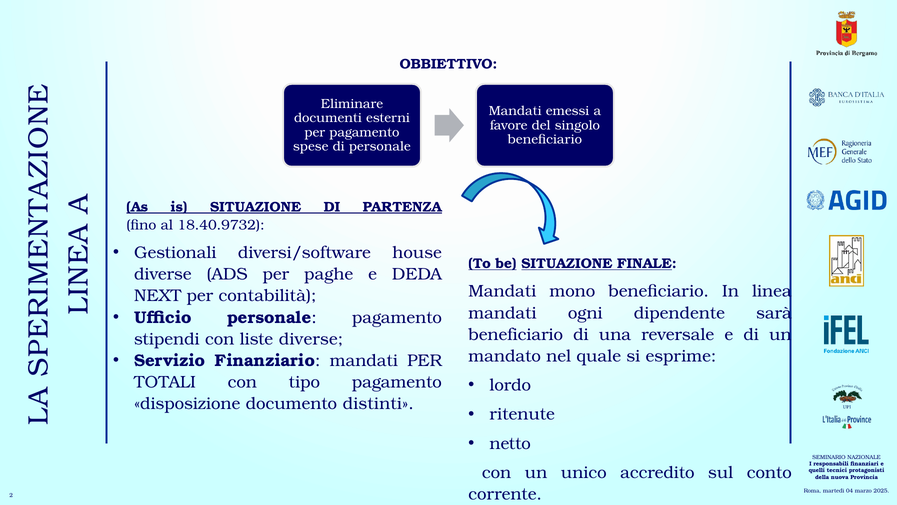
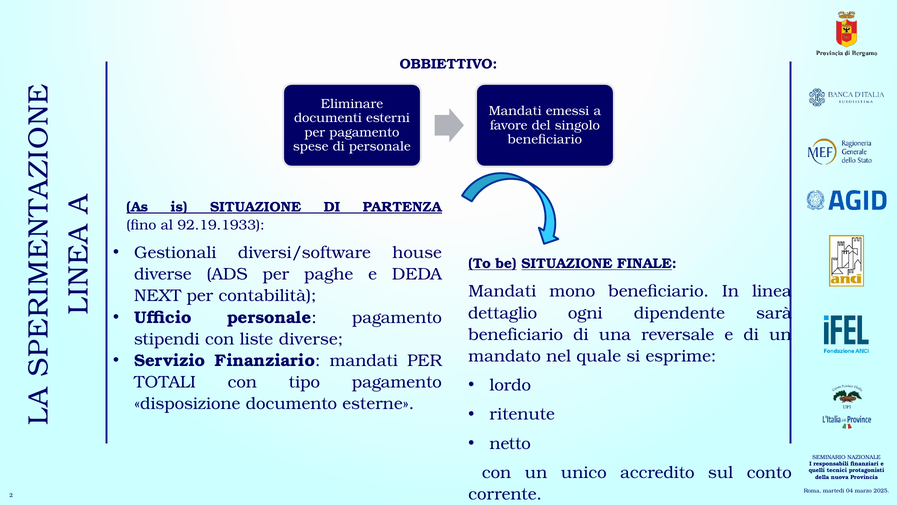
18.40.9732: 18.40.9732 -> 92.19.1933
mandati at (503, 313): mandati -> dettaglio
distinti: distinti -> esterne
